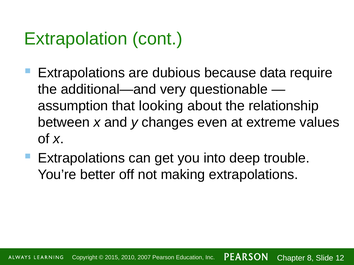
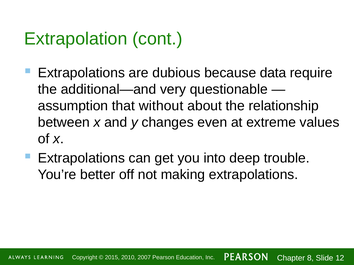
looking: looking -> without
